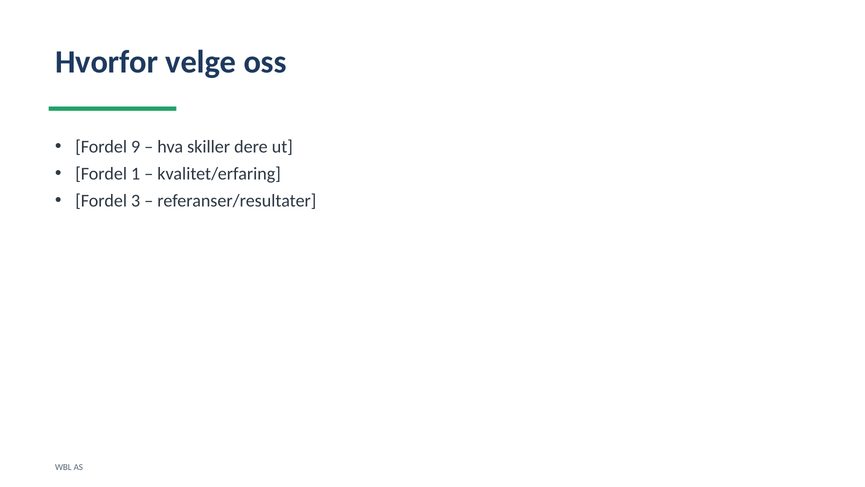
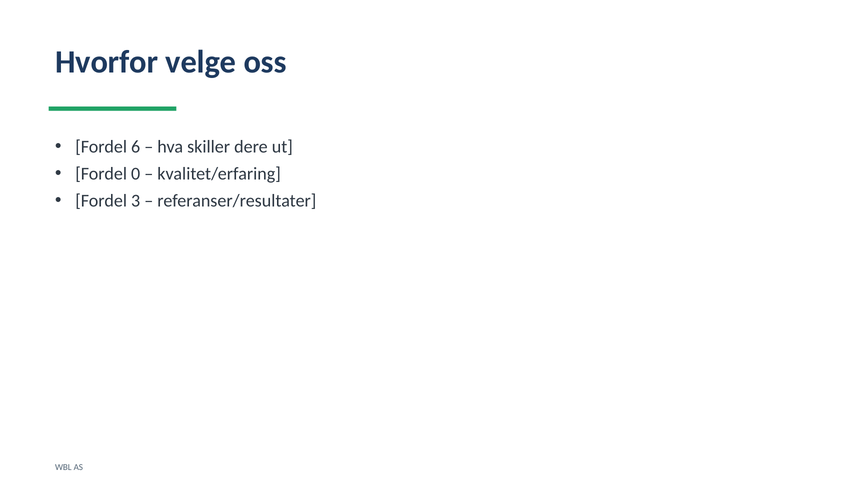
9: 9 -> 6
1: 1 -> 0
